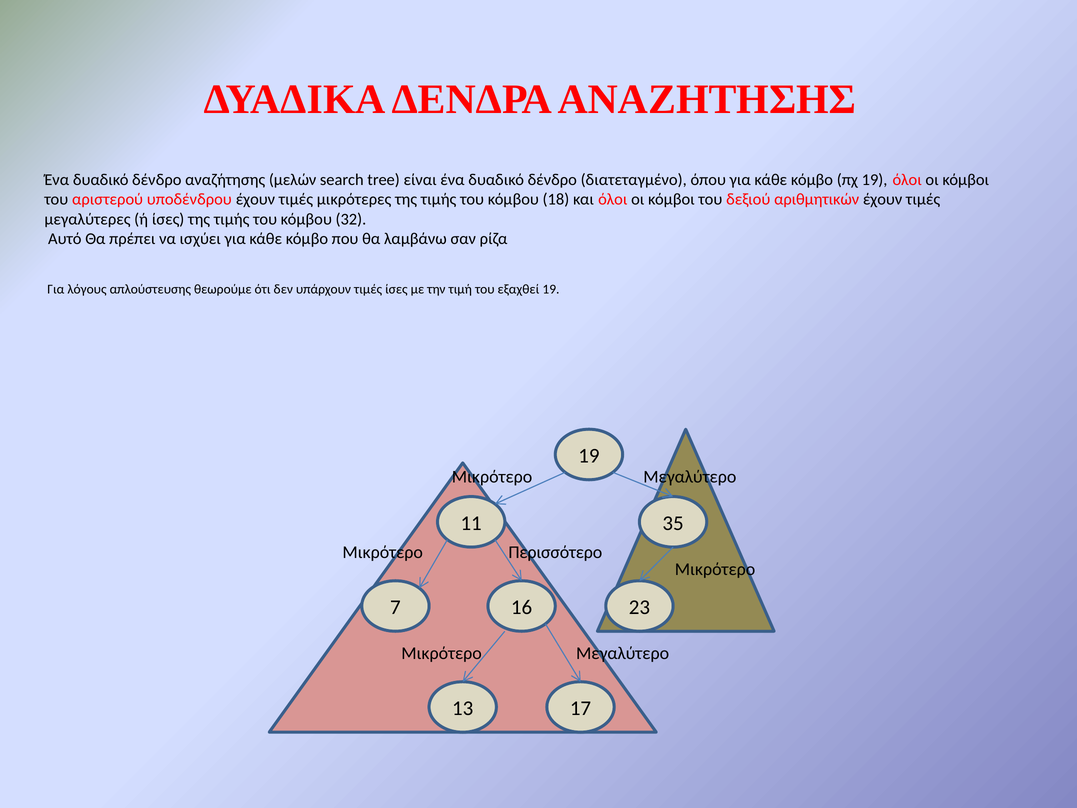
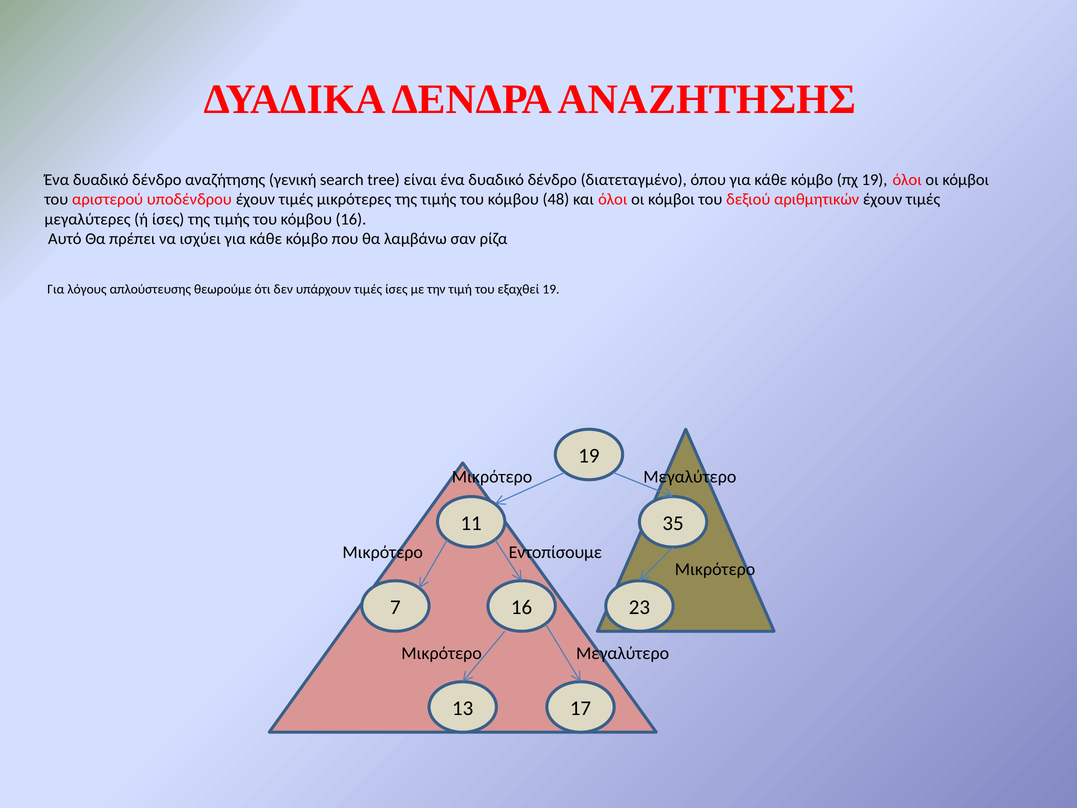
μελών: μελών -> γενική
18: 18 -> 48
κόμβου 32: 32 -> 16
Περισσότερο: Περισσότερο -> Εντοπίσουμε
